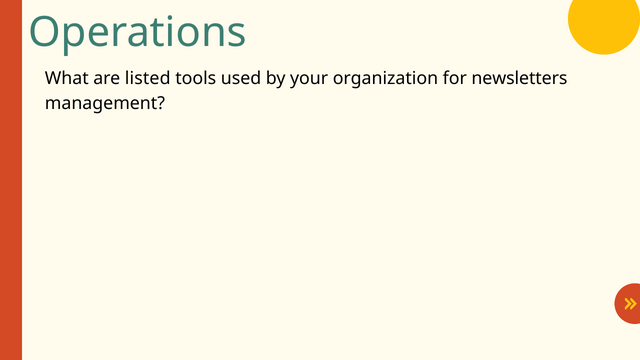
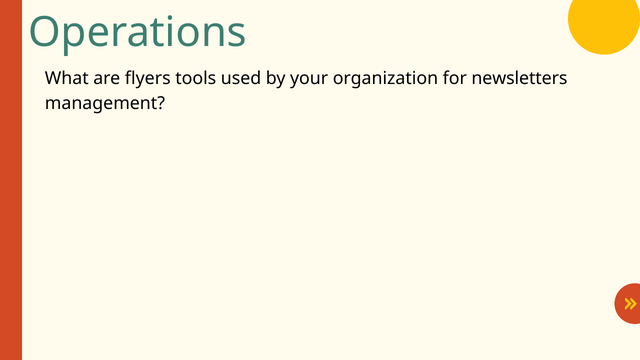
listed: listed -> flyers
